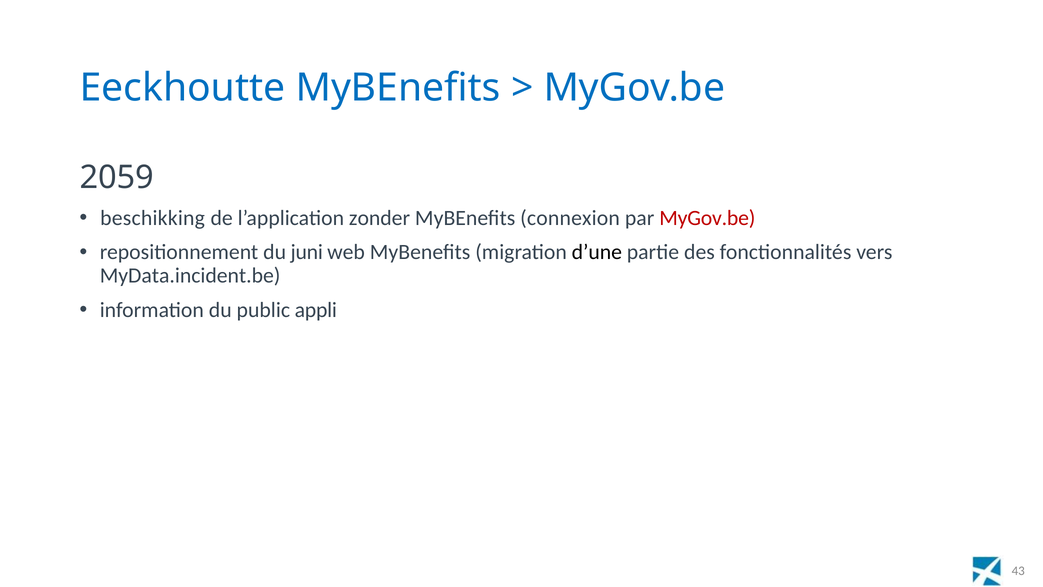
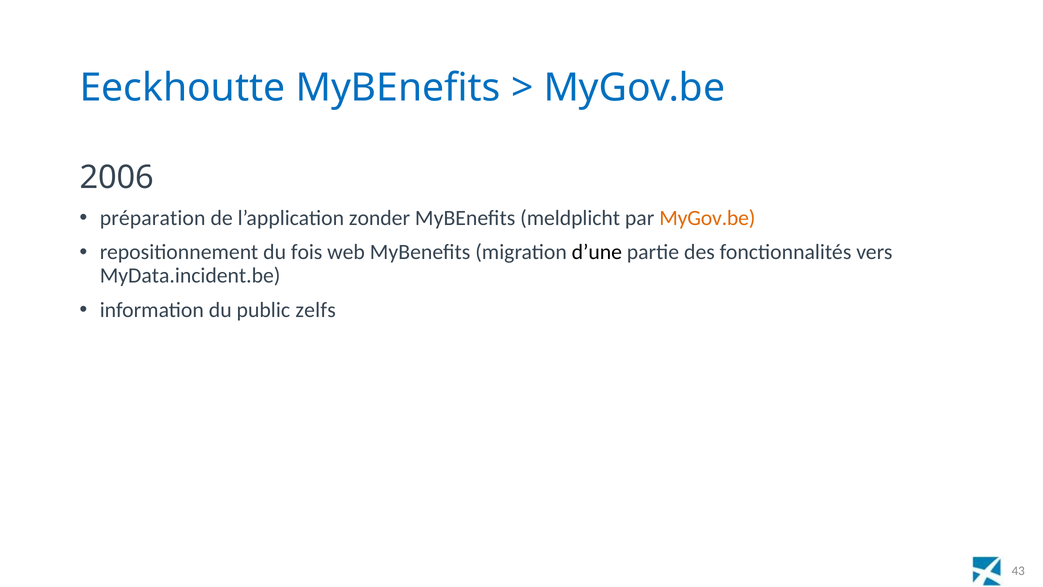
2059: 2059 -> 2006
beschikking: beschikking -> préparation
connexion: connexion -> meldplicht
MyGov.be at (707, 218) colour: red -> orange
juni: juni -> fois
appli: appli -> zelfs
